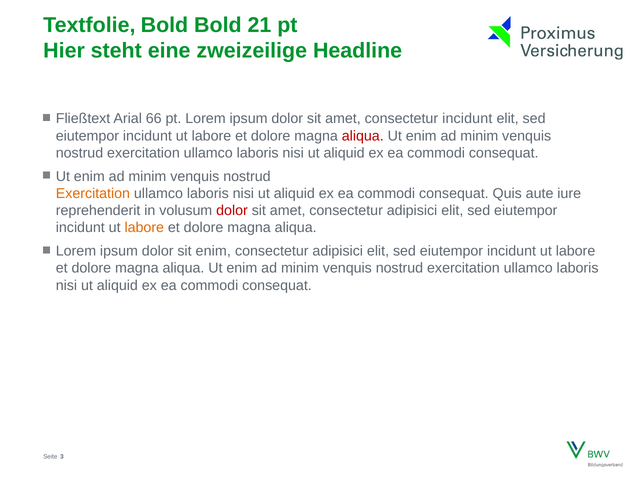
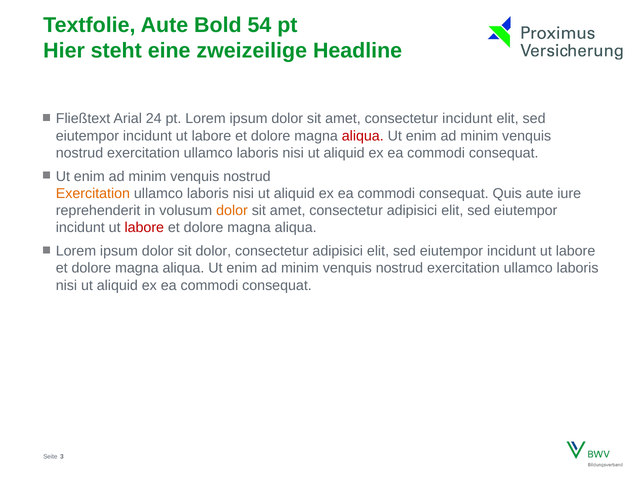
Textfolie Bold: Bold -> Aute
21: 21 -> 54
66: 66 -> 24
dolor at (232, 210) colour: red -> orange
labore at (144, 227) colour: orange -> red
sit enim: enim -> dolor
